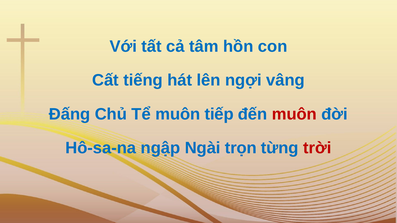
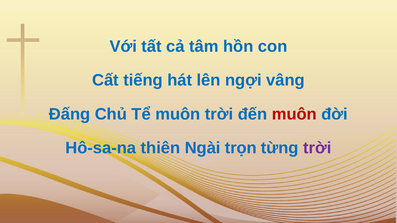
muôn tiếp: tiếp -> trời
ngập: ngập -> thiên
trời at (317, 148) colour: red -> purple
